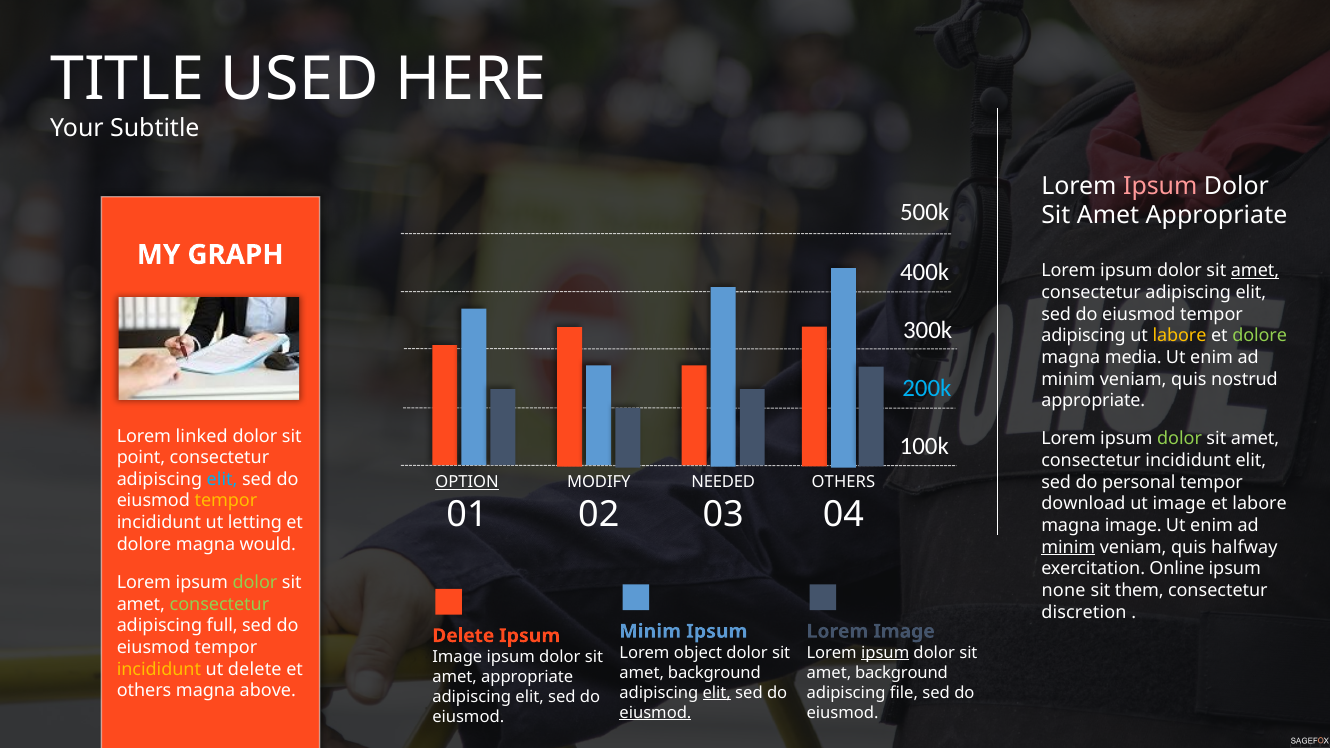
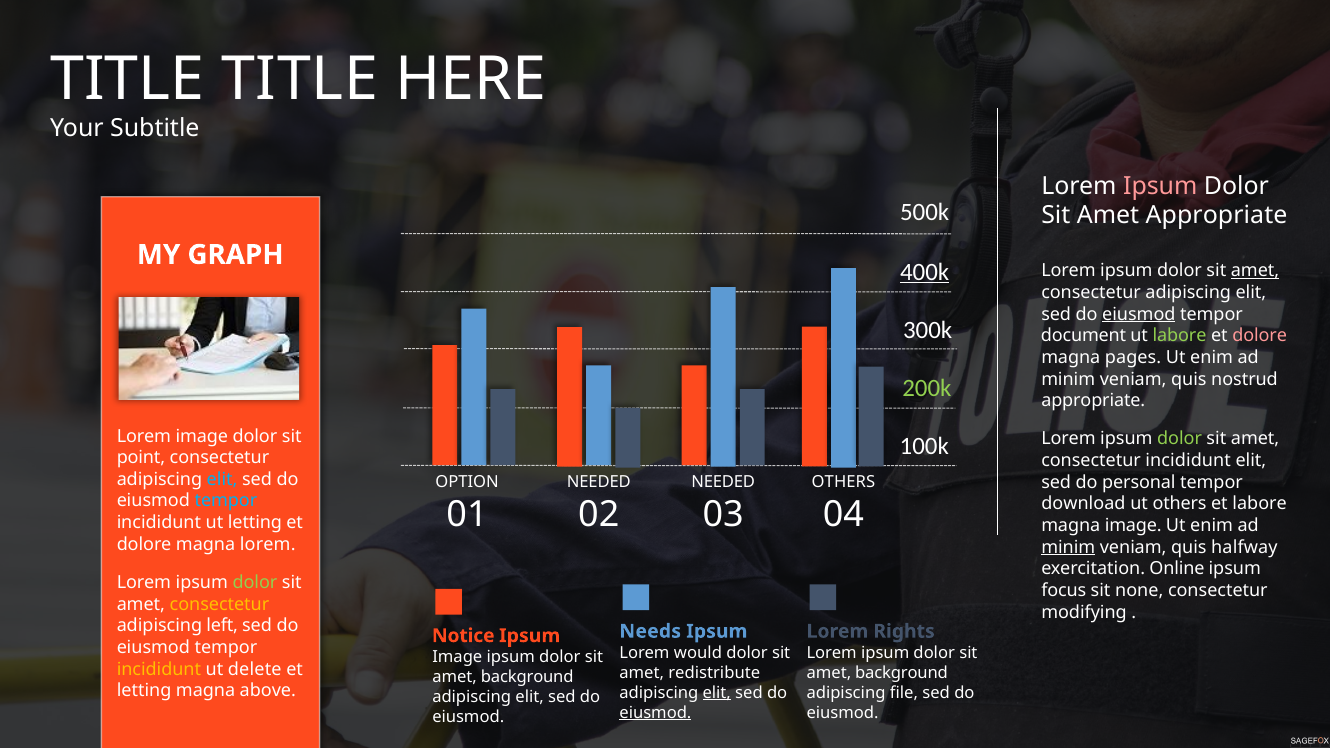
TITLE USED: USED -> TITLE
400k underline: none -> present
eiusmod at (1139, 314) underline: none -> present
adipiscing at (1084, 336): adipiscing -> document
labore at (1179, 336) colour: yellow -> light green
dolore at (1260, 336) colour: light green -> pink
media: media -> pages
200k colour: light blue -> light green
Lorem linked: linked -> image
OPTION underline: present -> none
MODIFY at (599, 482): MODIFY -> NEEDED
tempor at (226, 501) colour: yellow -> light blue
ut image: image -> others
magna would: would -> lorem
none: none -> focus
them: them -> none
consectetur at (219, 604) colour: light green -> yellow
discretion: discretion -> modifying
full: full -> left
Minim at (650, 631): Minim -> Needs
Lorem Image: Image -> Rights
Delete at (463, 636): Delete -> Notice
object: object -> would
ipsum at (885, 653) underline: present -> none
background at (714, 673): background -> redistribute
appropriate at (527, 677): appropriate -> background
others at (144, 691): others -> letting
